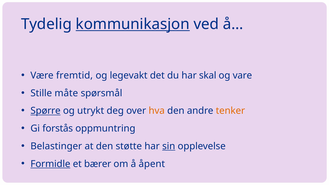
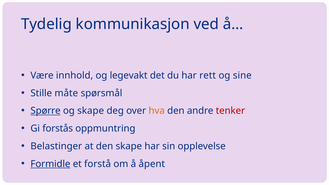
kommunikasjon underline: present -> none
fremtid: fremtid -> innhold
skal: skal -> rett
vare: vare -> sine
og utrykt: utrykt -> skape
tenker colour: orange -> red
den støtte: støtte -> skape
sin underline: present -> none
bærer: bærer -> forstå
